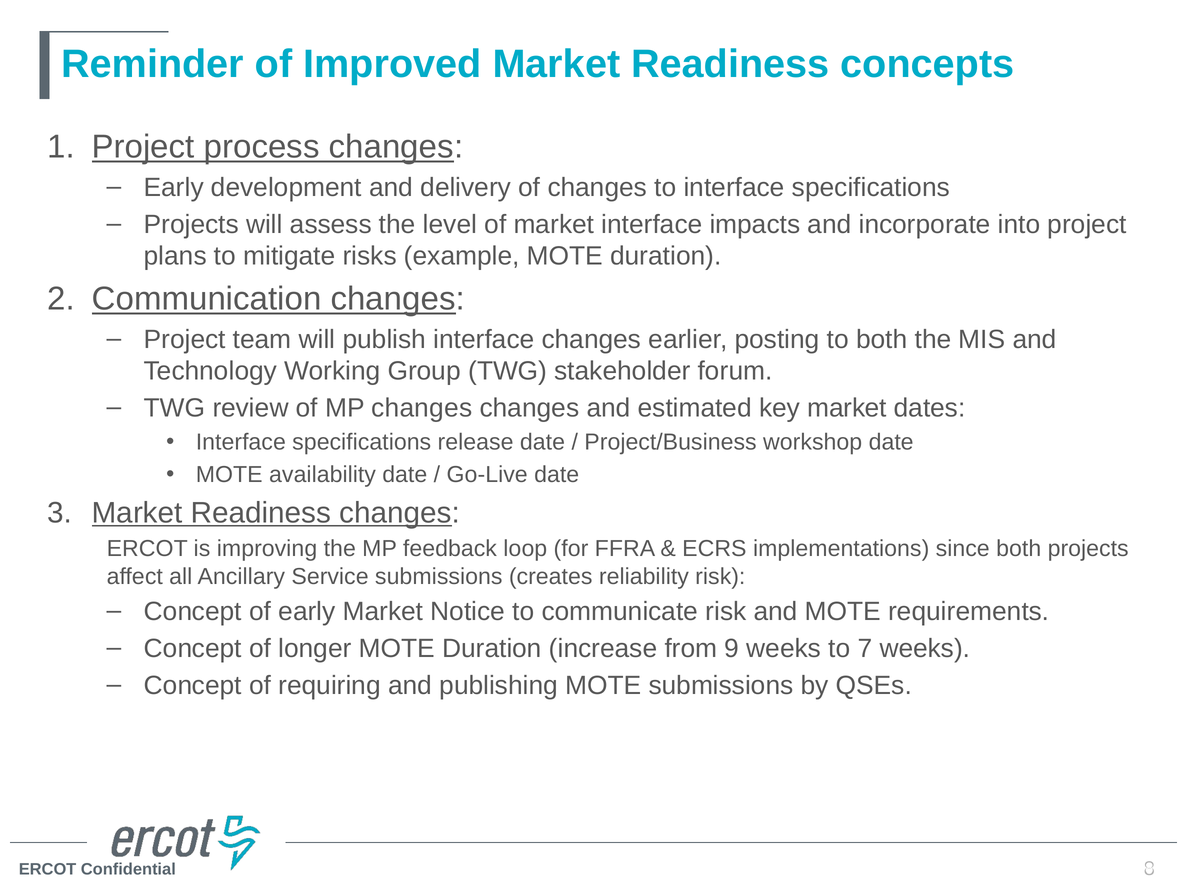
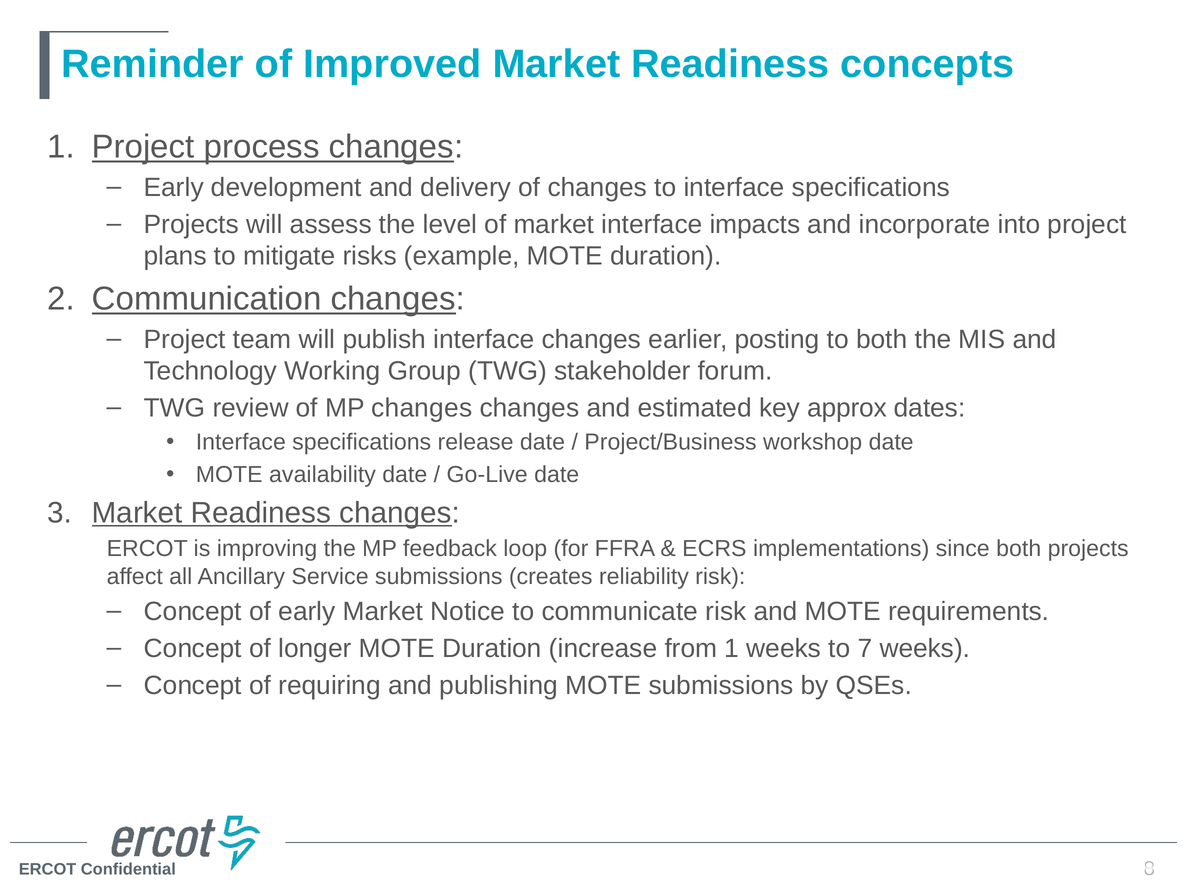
key market: market -> approx
from 9: 9 -> 1
